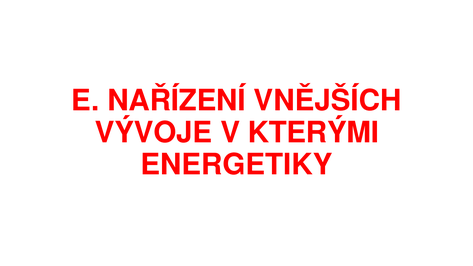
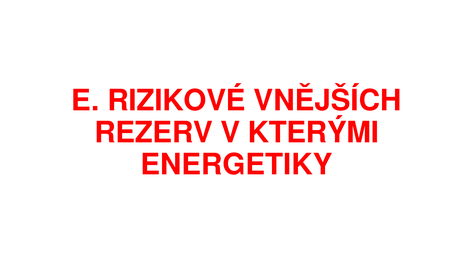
NAŘÍZENÍ: NAŘÍZENÍ -> RIZIKOVÉ
VÝVOJE: VÝVOJE -> REZERV
